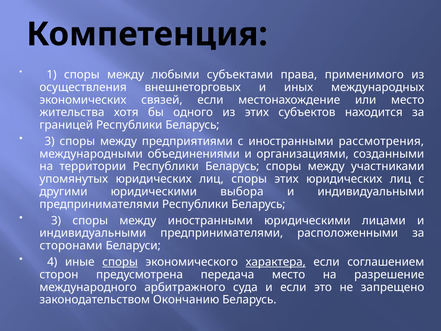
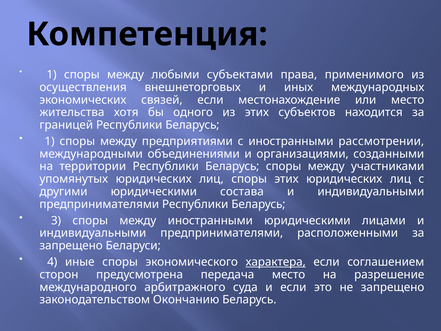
3 at (50, 141): 3 -> 1
рассмотрения: рассмотрения -> рассмотрении
выбора: выбора -> состава
сторонами at (71, 246): сторонами -> запрещено
споры at (120, 262) underline: present -> none
